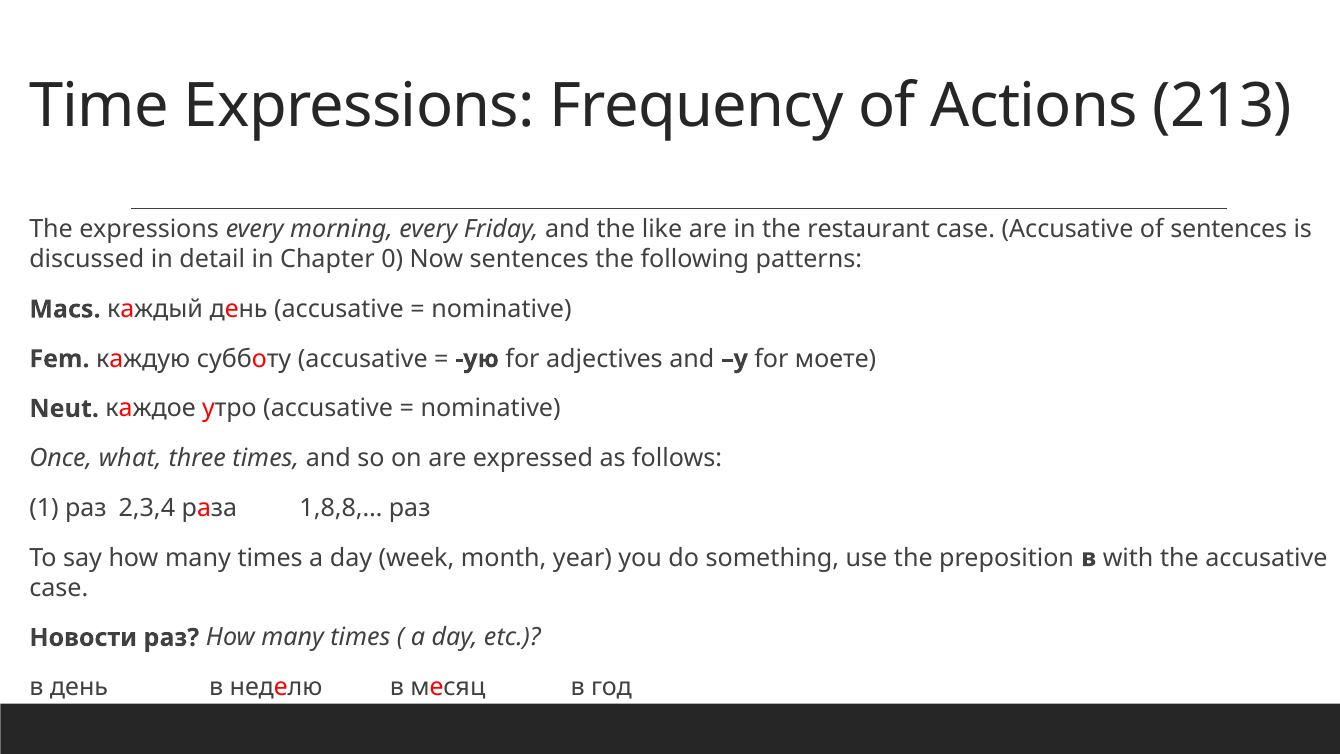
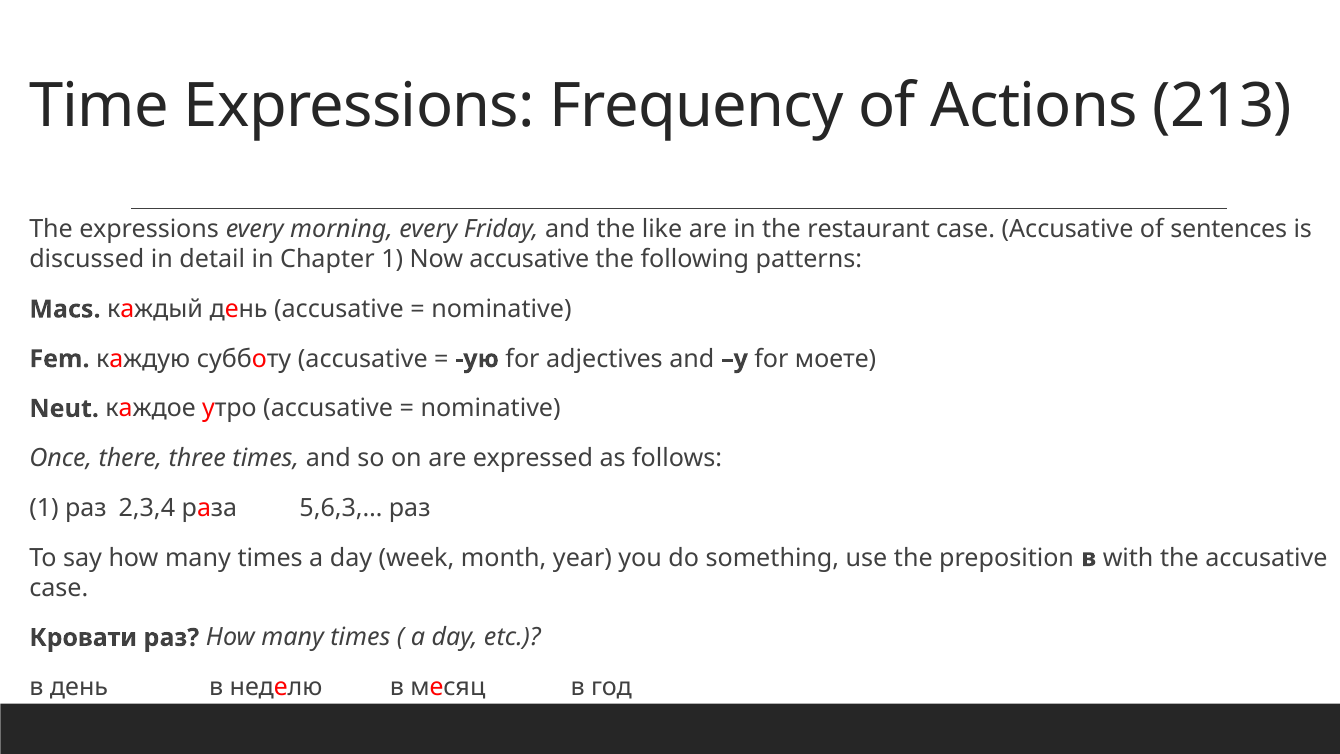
Chapter 0: 0 -> 1
Now sentences: sentences -> accusative
what: what -> there
1,8,8,…: 1,8,8,… -> 5,6,3,…
Новости: Новости -> Кровати
